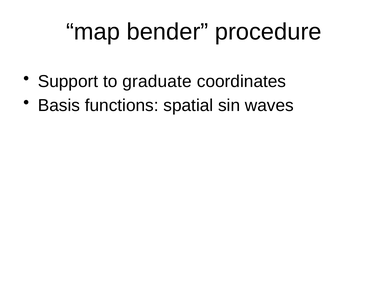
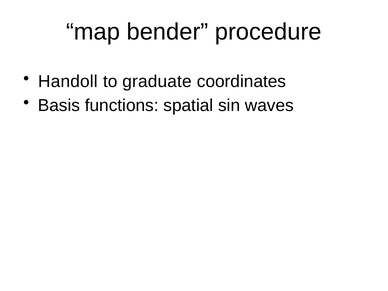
Support: Support -> Handoll
